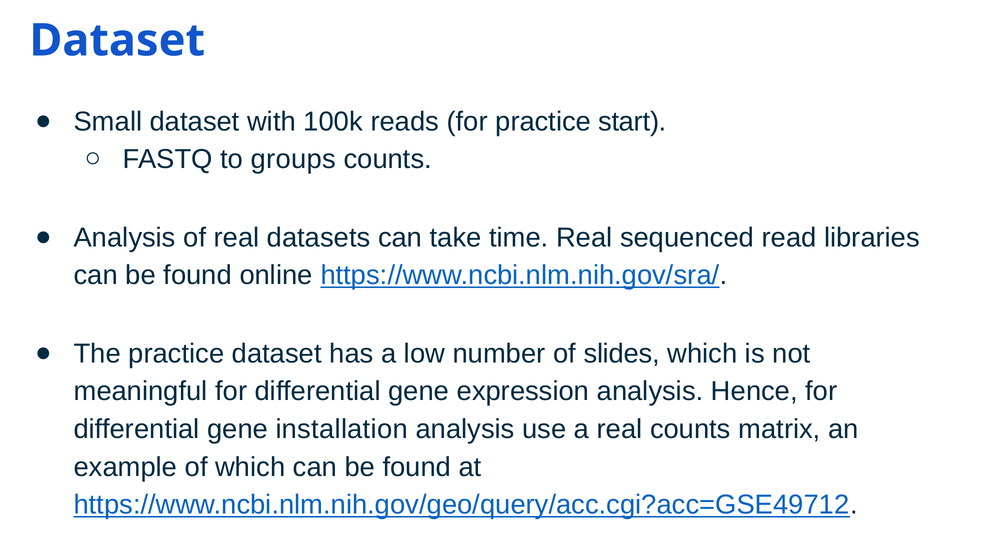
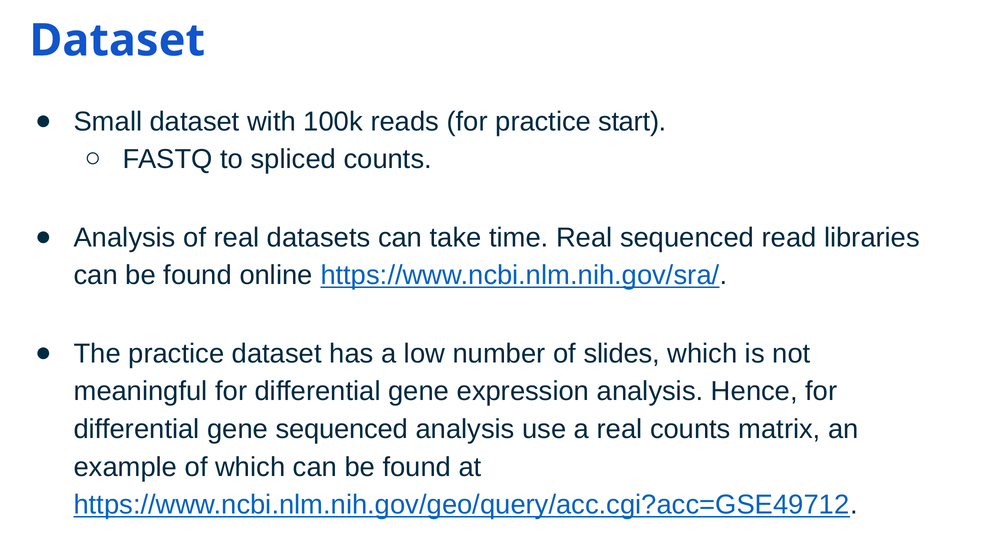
groups: groups -> spliced
gene installation: installation -> sequenced
